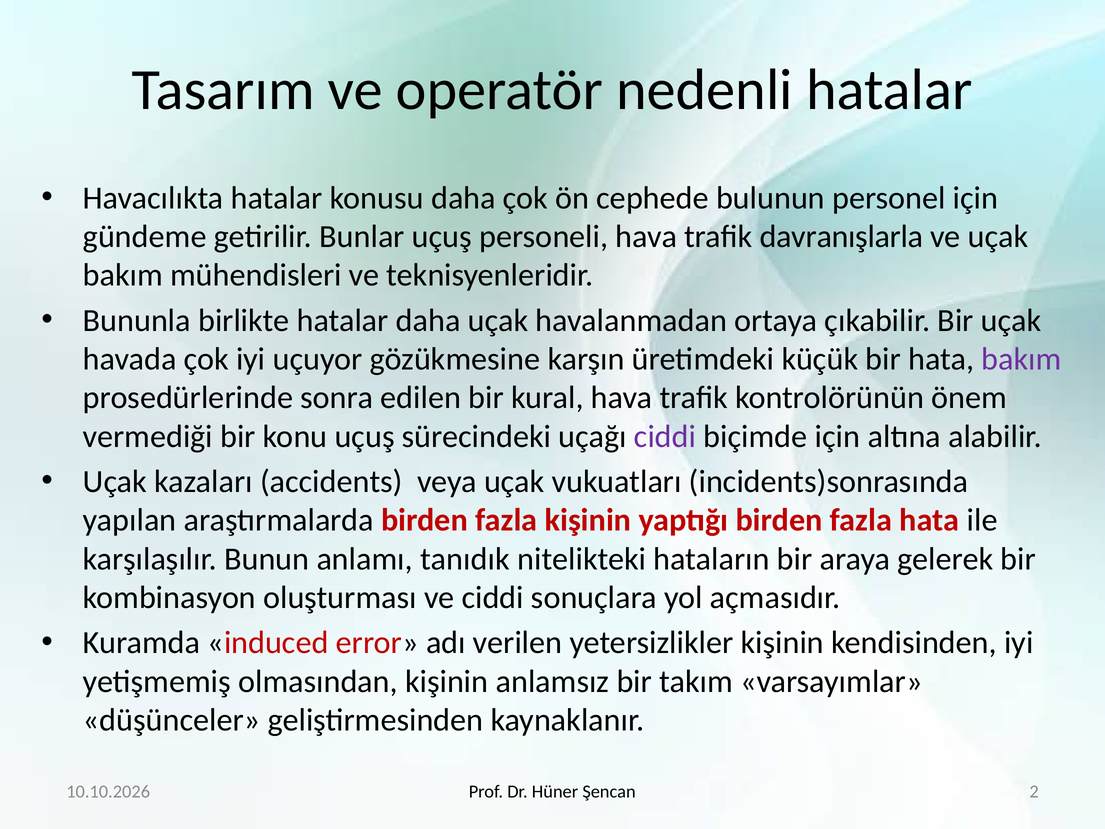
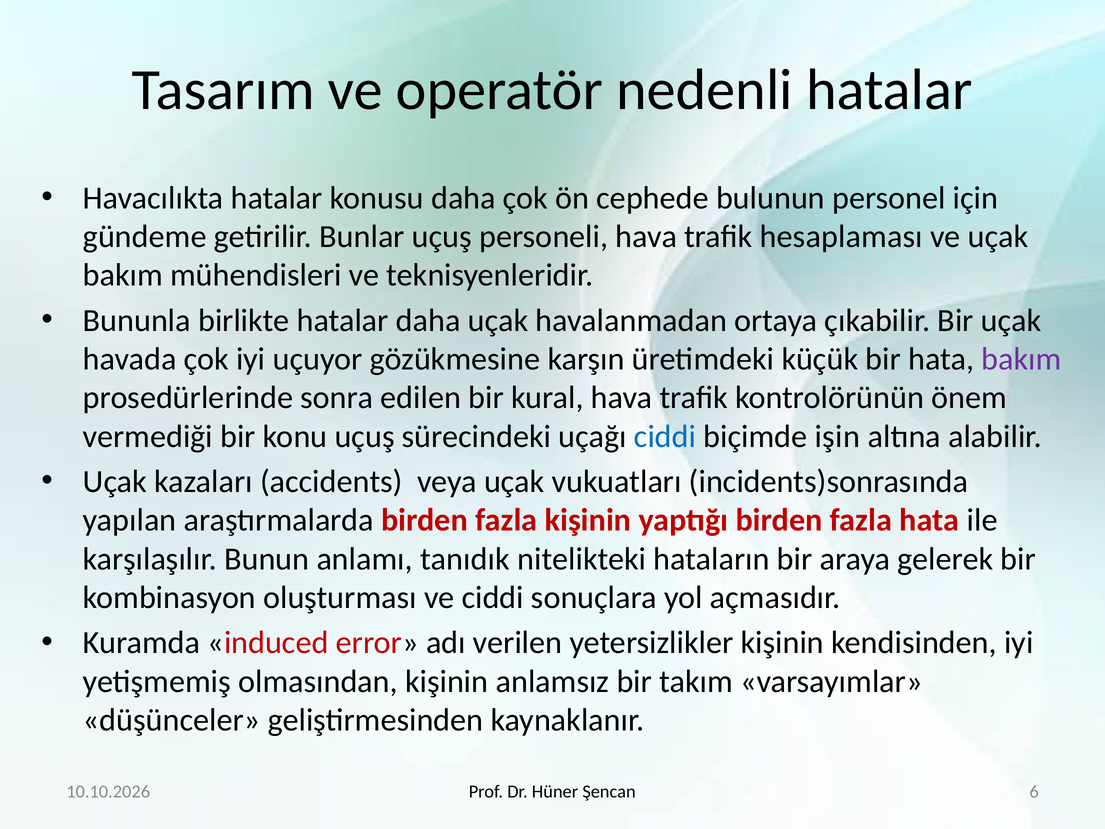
davranışlarla: davranışlarla -> hesaplaması
ciddi at (665, 436) colour: purple -> blue
biçimde için: için -> işin
2: 2 -> 6
